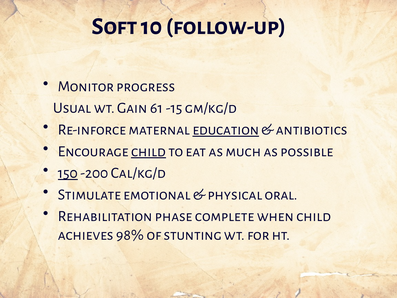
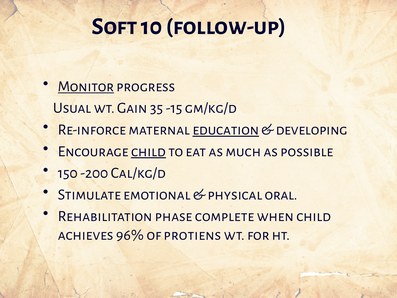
Monitor underline: none -> present
61: 61 -> 35
antibiotics: antibiotics -> developing
150 underline: present -> none
98%: 98% -> 96%
stunting: stunting -> protiens
